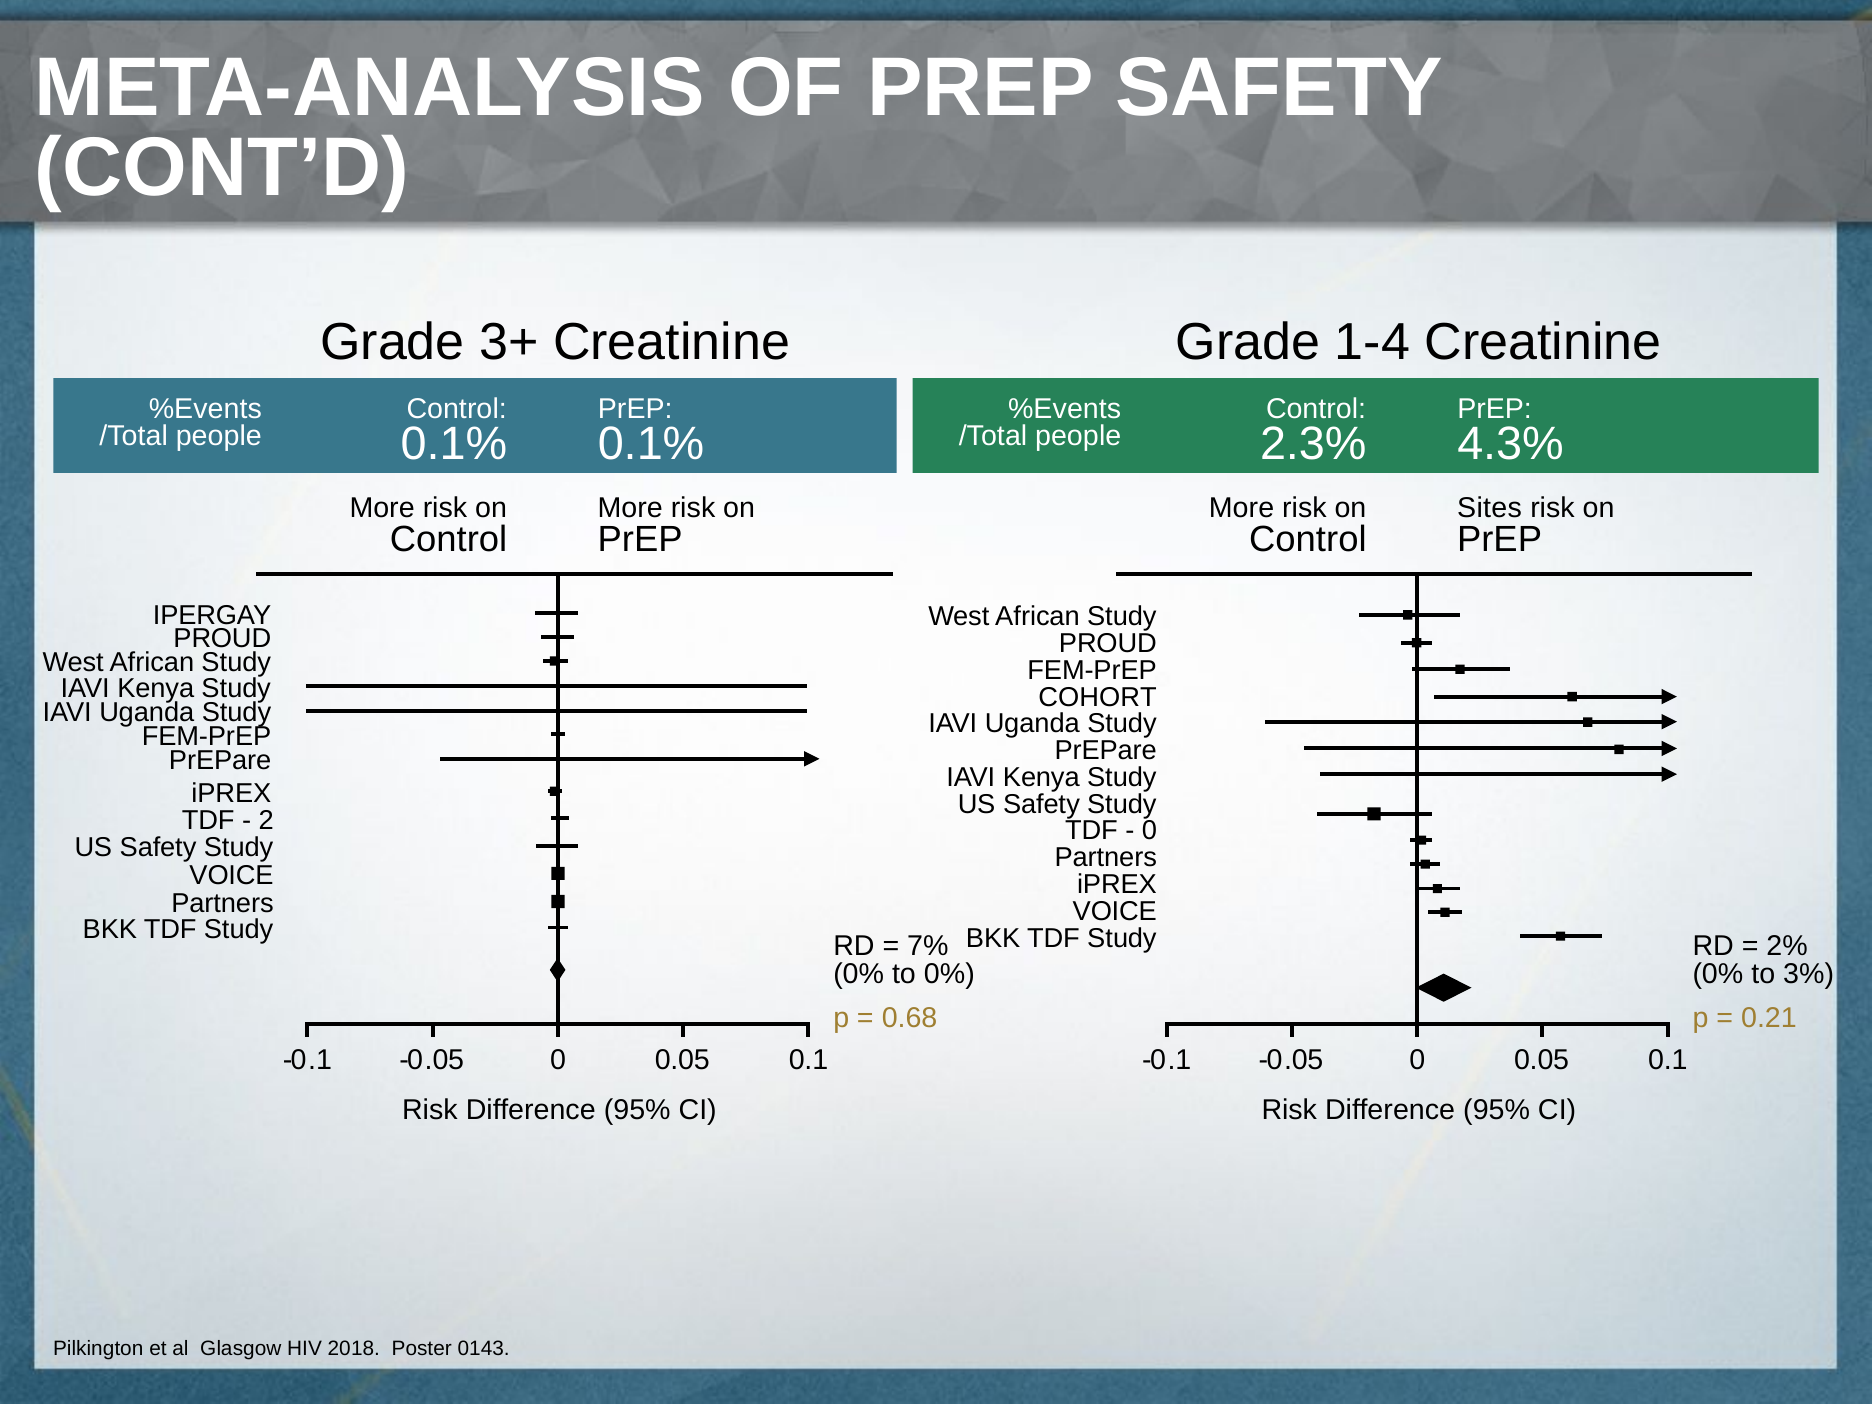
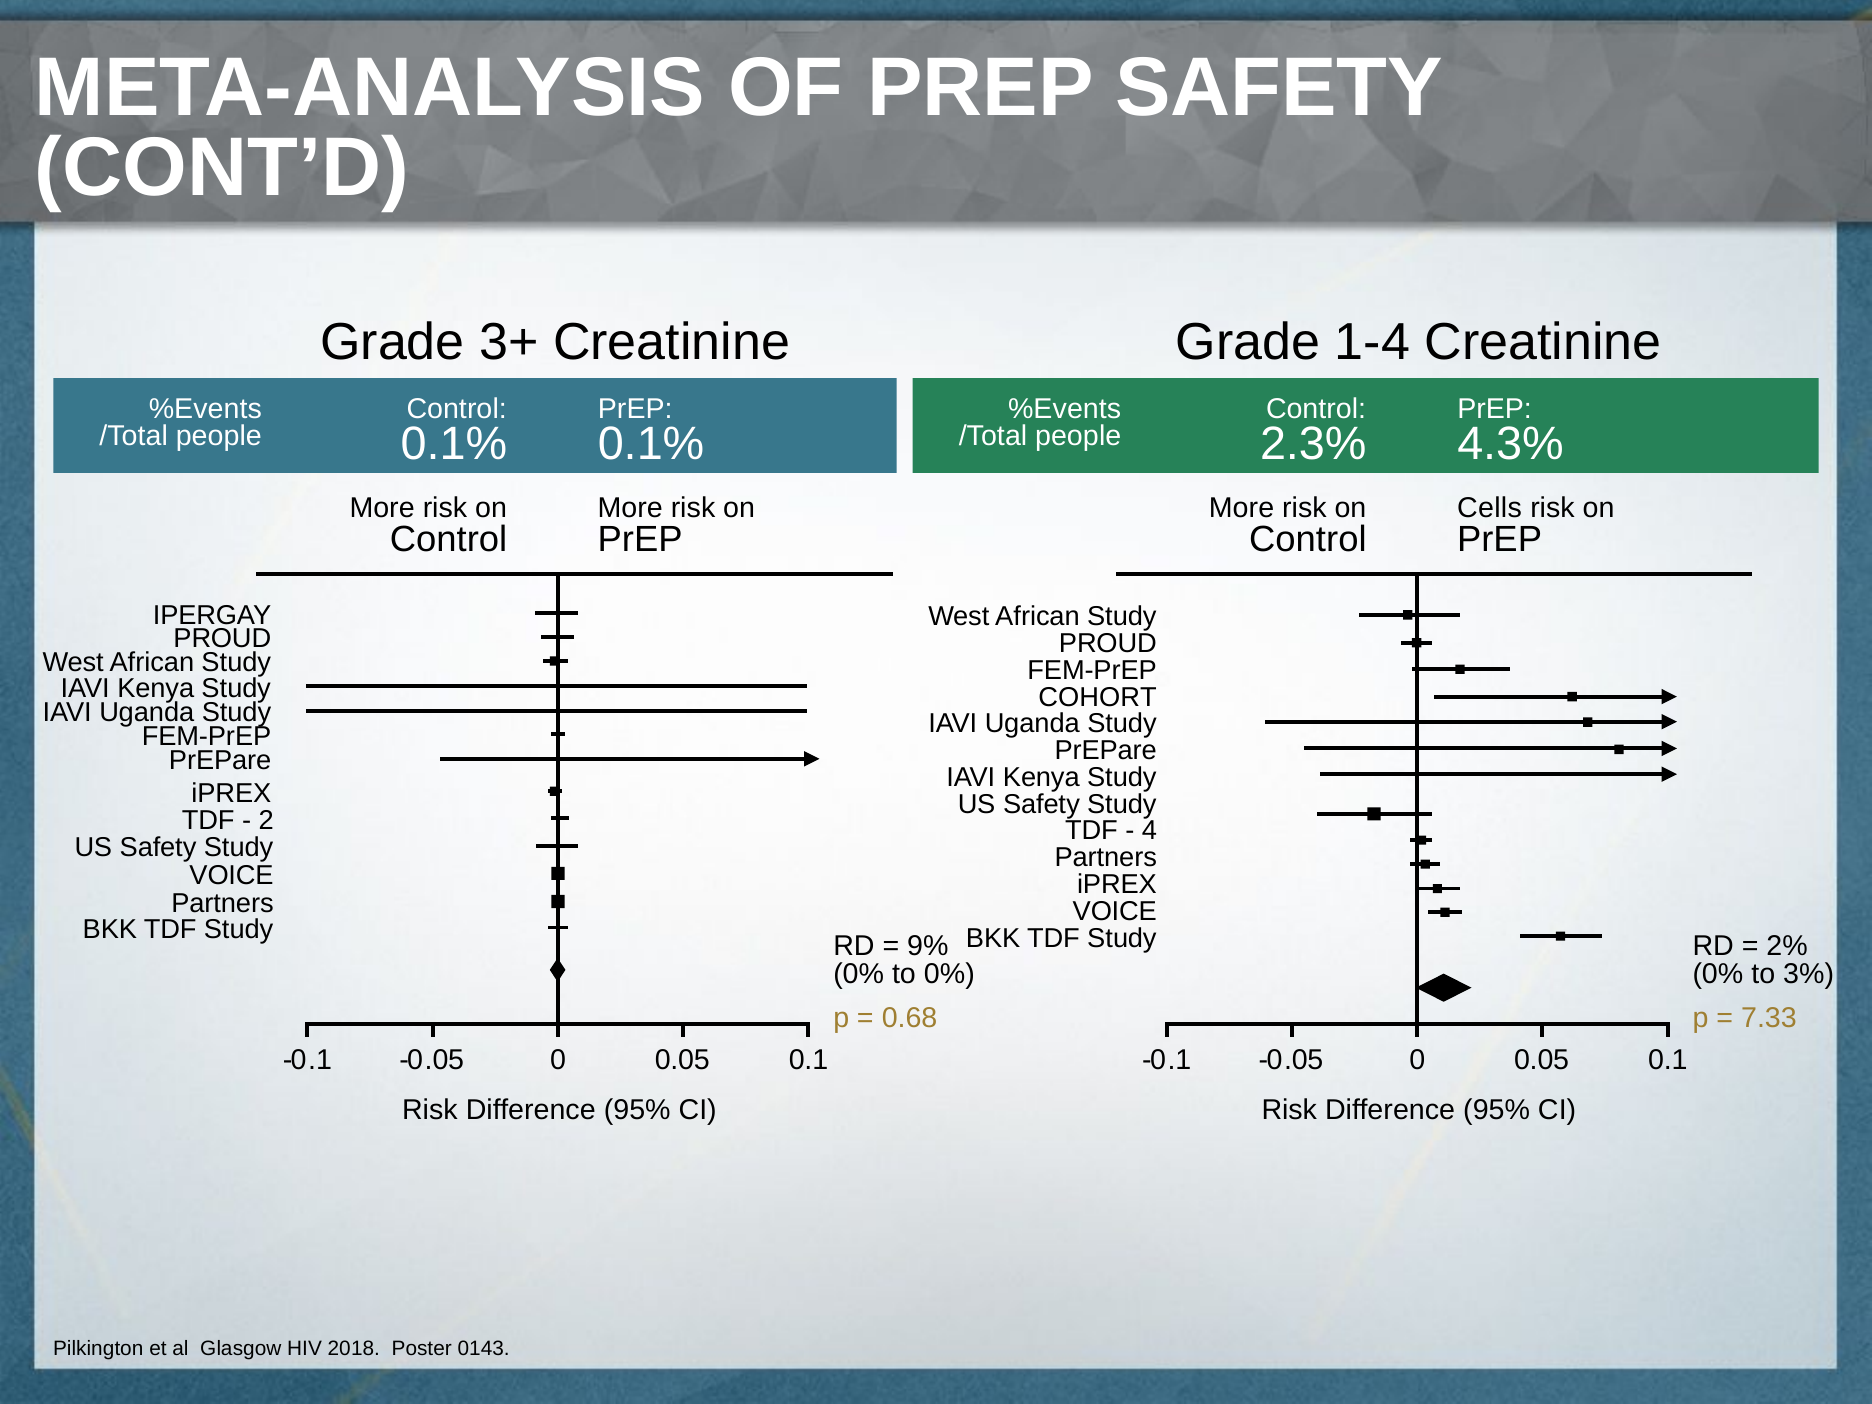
Sites: Sites -> Cells
0 at (1149, 831): 0 -> 4
7%: 7% -> 9%
0.21: 0.21 -> 7.33
